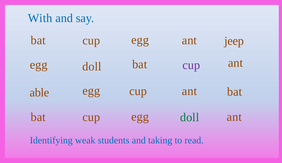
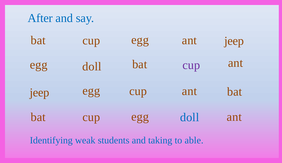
With: With -> After
able at (39, 92): able -> jeep
doll at (190, 117) colour: green -> blue
read: read -> able
